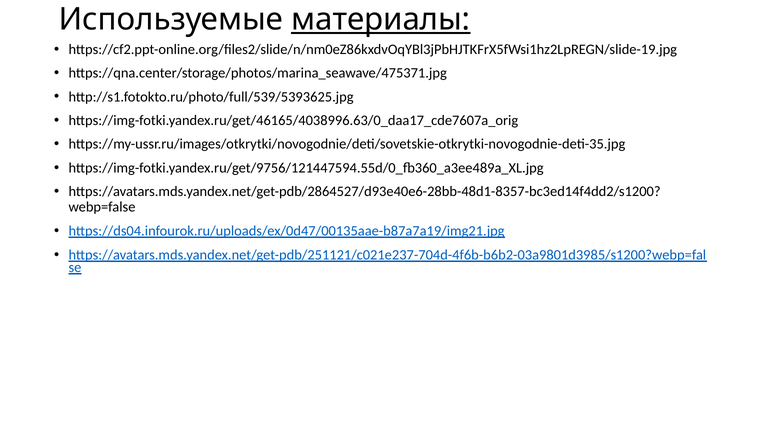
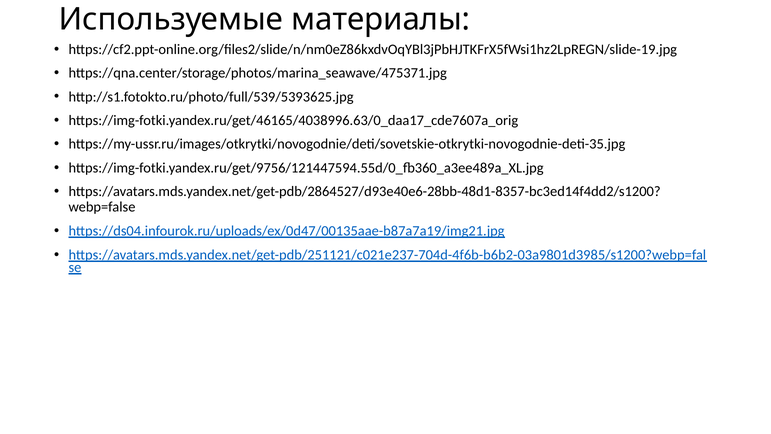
материалы underline: present -> none
